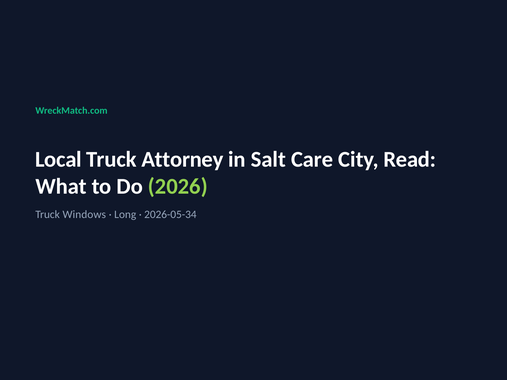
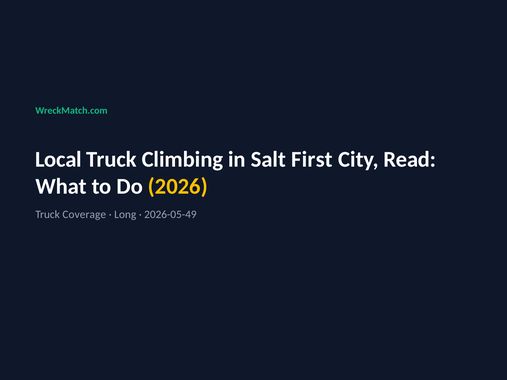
Attorney: Attorney -> Climbing
Care: Care -> First
2026 colour: light green -> yellow
Windows: Windows -> Coverage
2026-05-34: 2026-05-34 -> 2026-05-49
